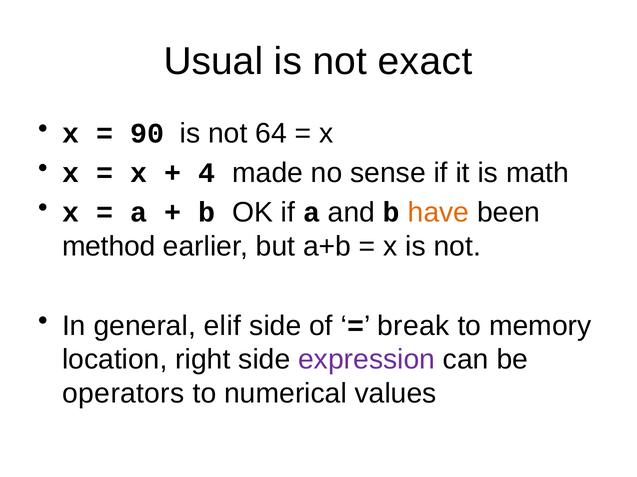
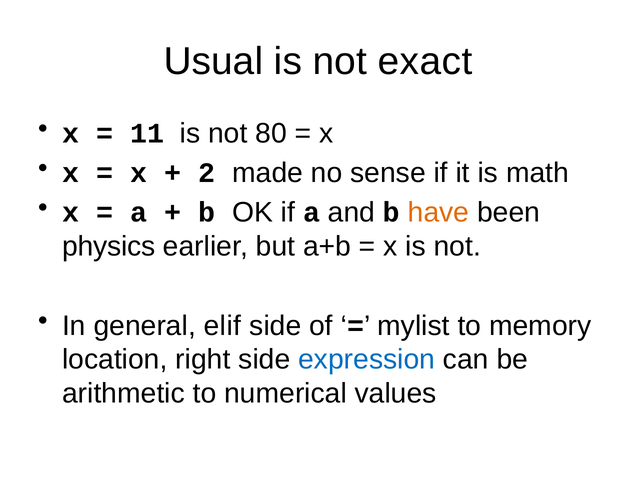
90: 90 -> 11
64: 64 -> 80
4: 4 -> 2
method: method -> physics
break: break -> mylist
expression colour: purple -> blue
operators: operators -> arithmetic
